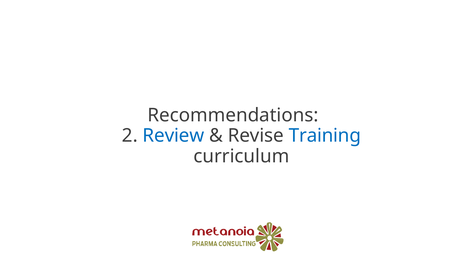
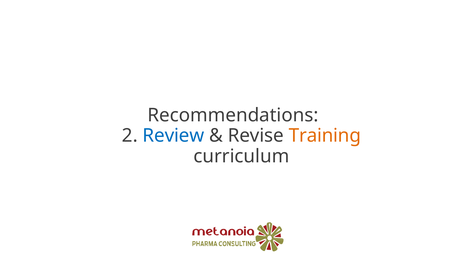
Training colour: blue -> orange
